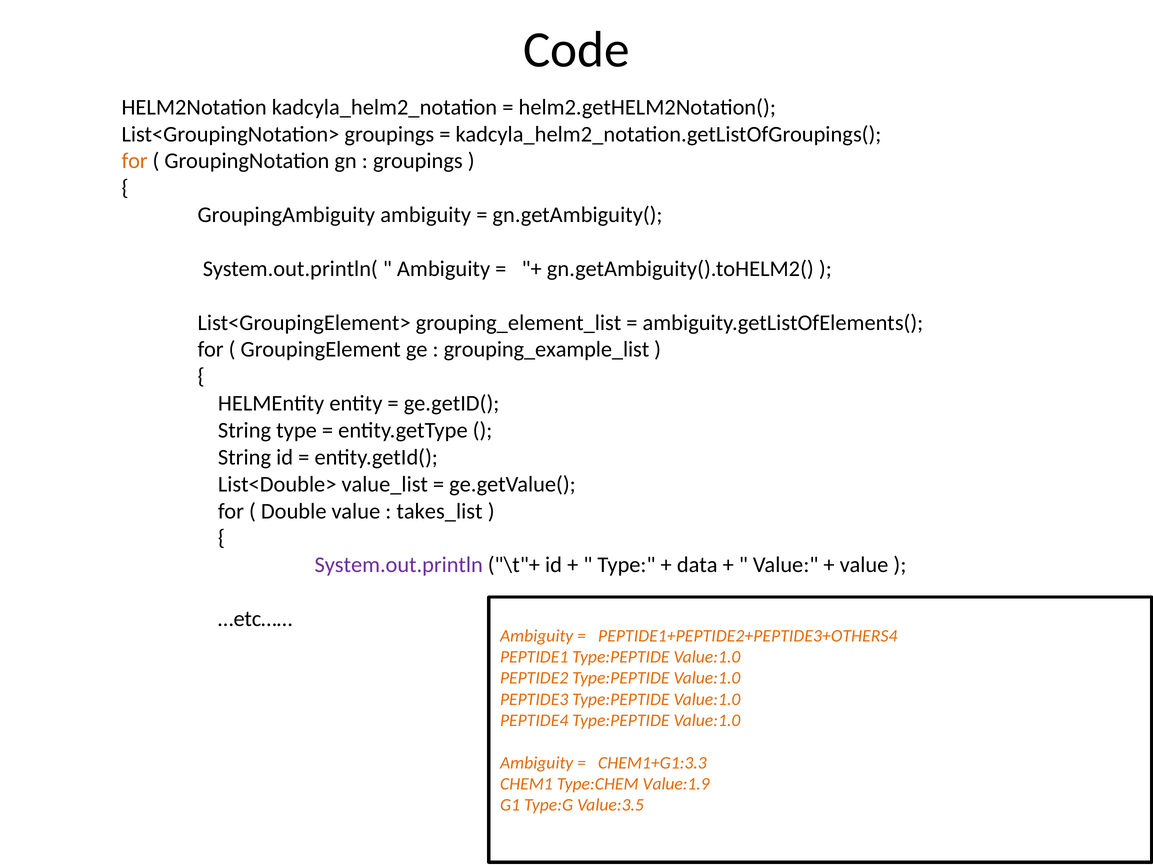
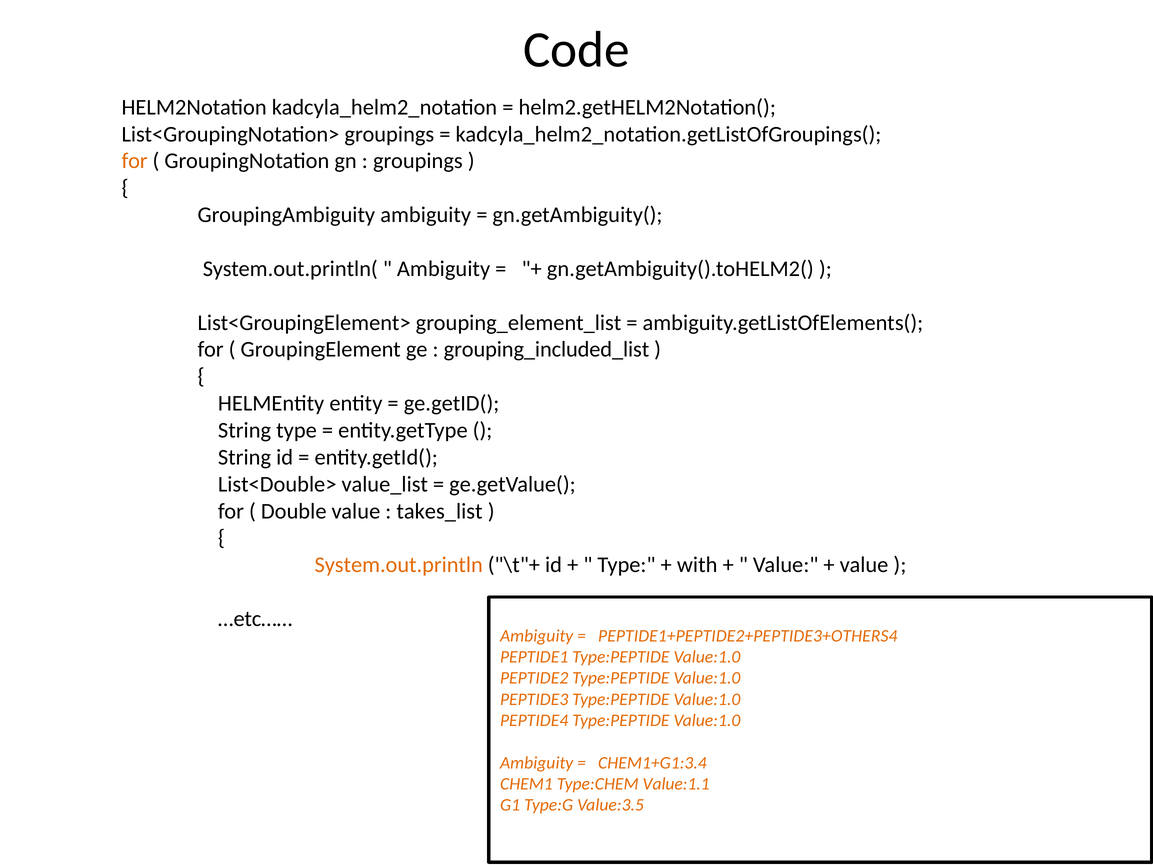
grouping_example_list: grouping_example_list -> grouping_included_list
System.out.println colour: purple -> orange
data: data -> with
CHEM1+G1:3.3: CHEM1+G1:3.3 -> CHEM1+G1:3.4
Value:1.9: Value:1.9 -> Value:1.1
